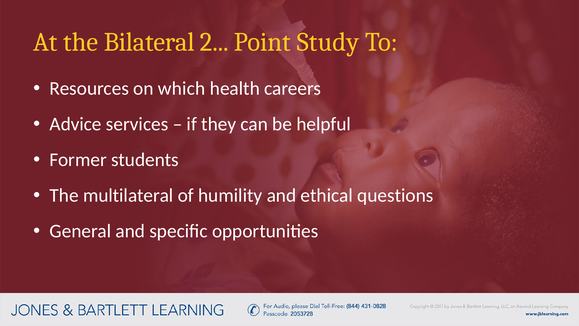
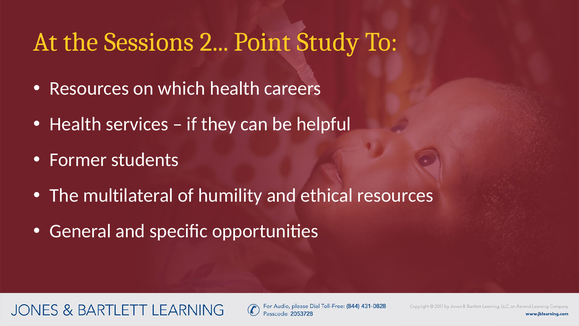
Bilateral: Bilateral -> Sessions
Advice at (76, 124): Advice -> Health
ethical questions: questions -> resources
